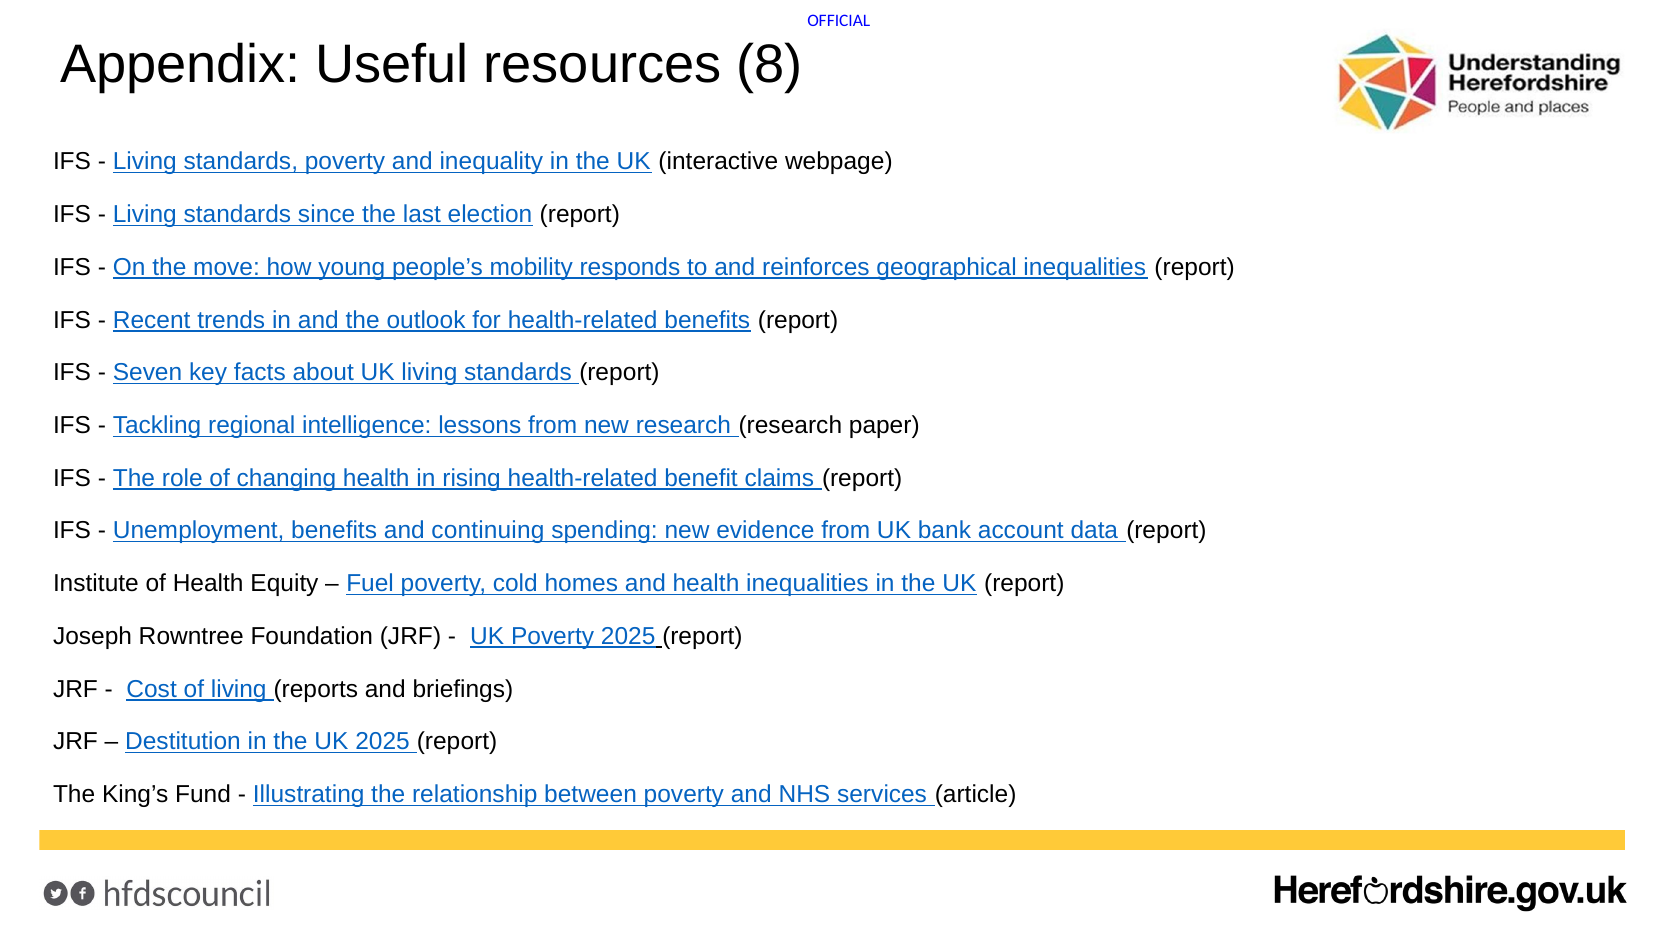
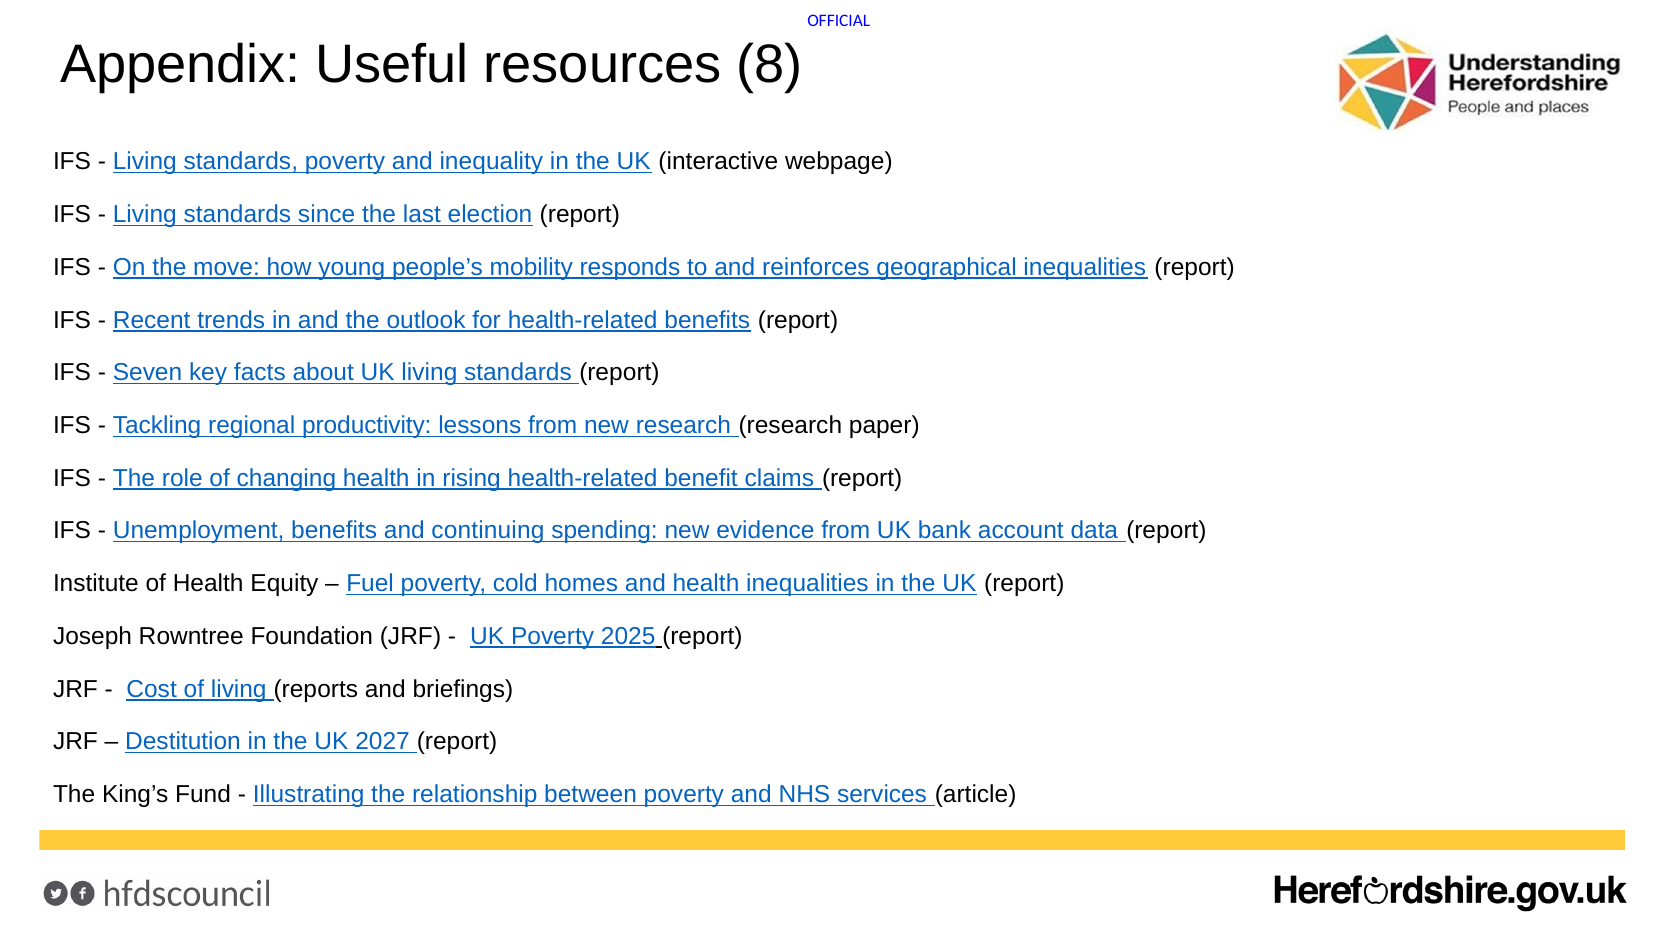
intelligence: intelligence -> productivity
UK 2025: 2025 -> 2027
